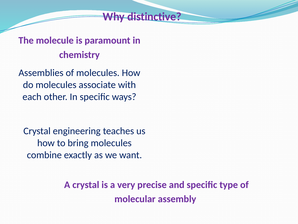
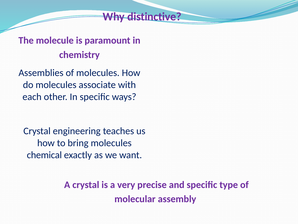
combine: combine -> chemical
